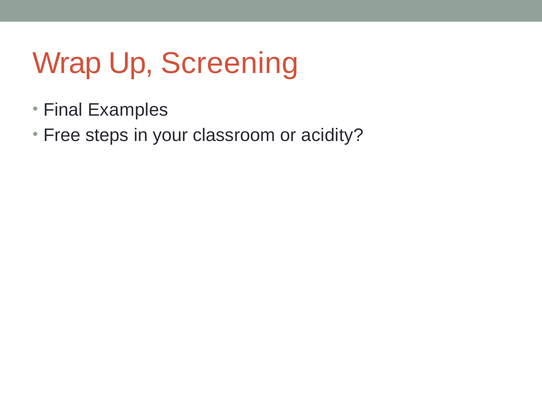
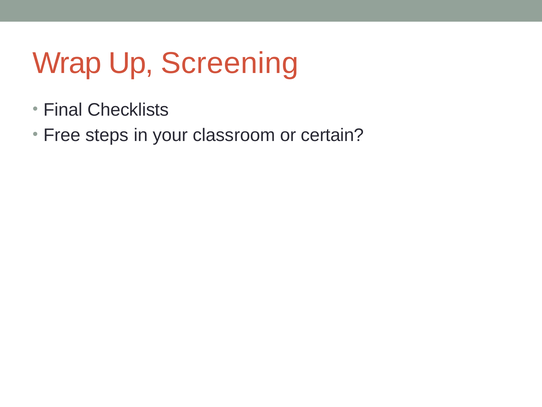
Examples: Examples -> Checklists
acidity: acidity -> certain
